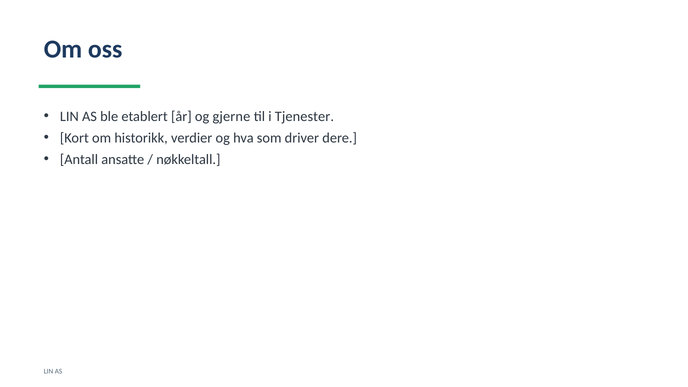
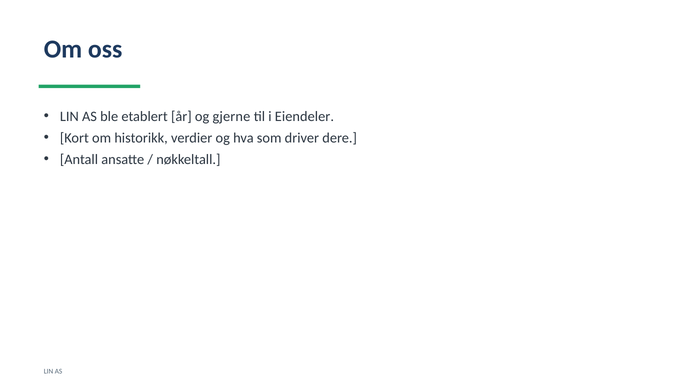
Tjenester: Tjenester -> Eiendeler
